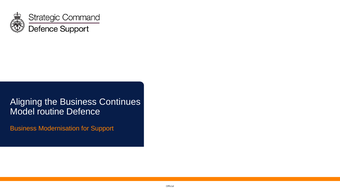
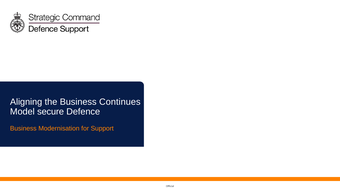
routine: routine -> secure
